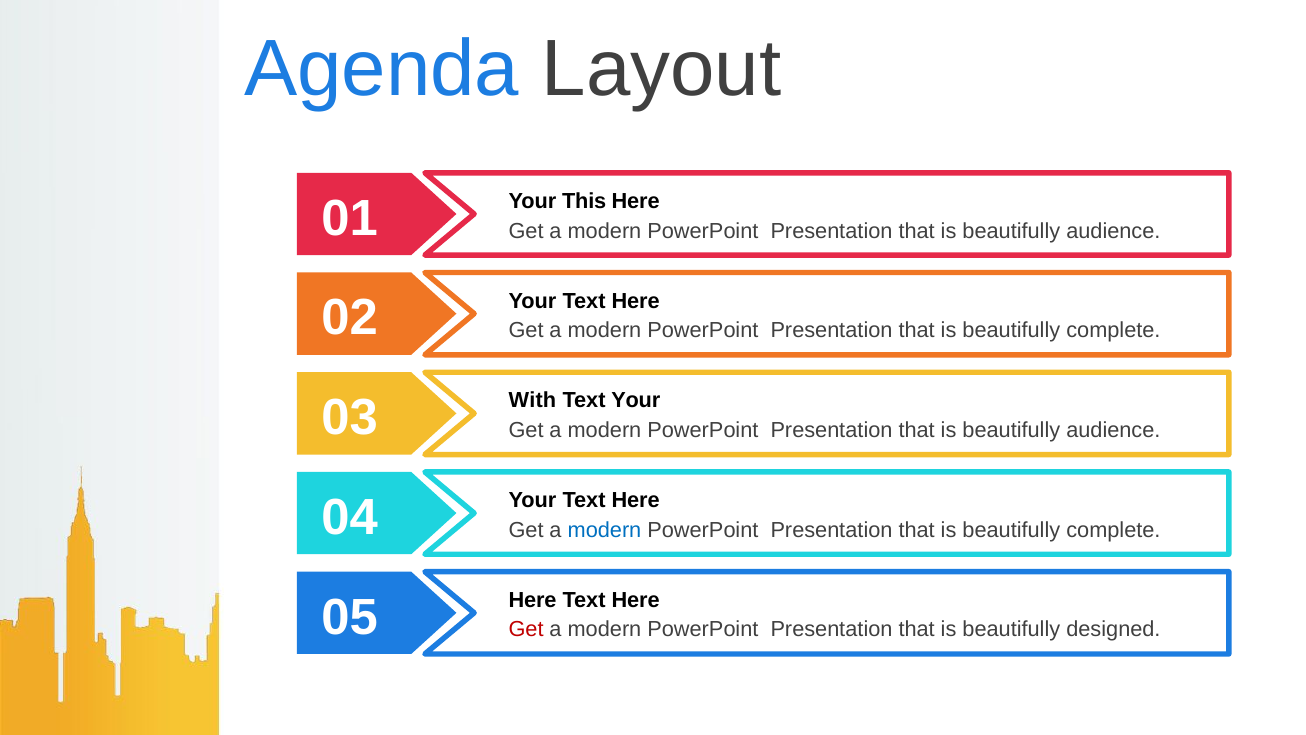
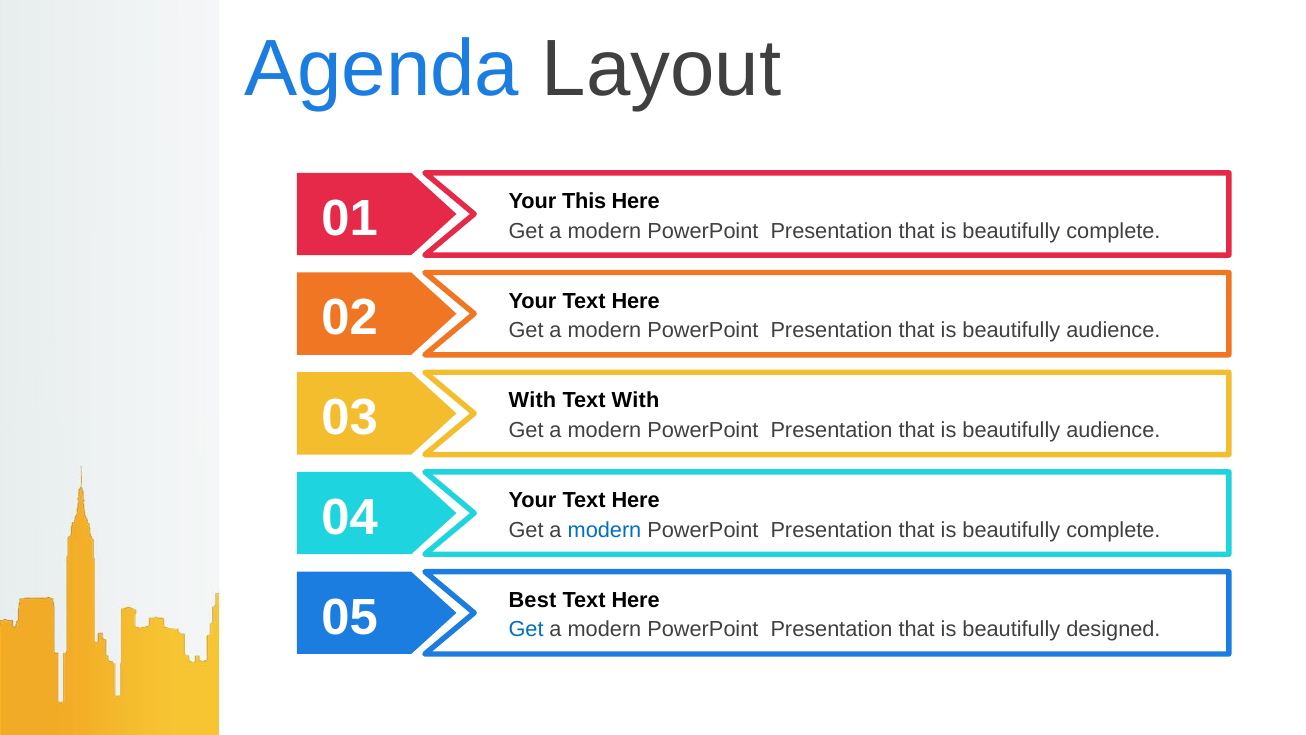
audience at (1113, 231): audience -> complete
complete at (1113, 330): complete -> audience
Text Your: Your -> With
05 Here: Here -> Best
Get at (526, 629) colour: red -> blue
